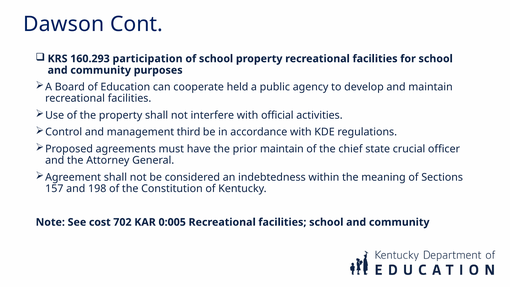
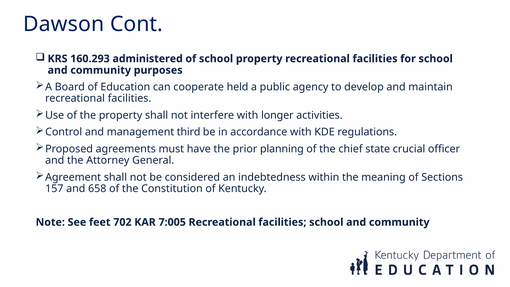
participation: participation -> administered
official: official -> longer
prior maintain: maintain -> planning
198: 198 -> 658
cost: cost -> feet
0:005: 0:005 -> 7:005
